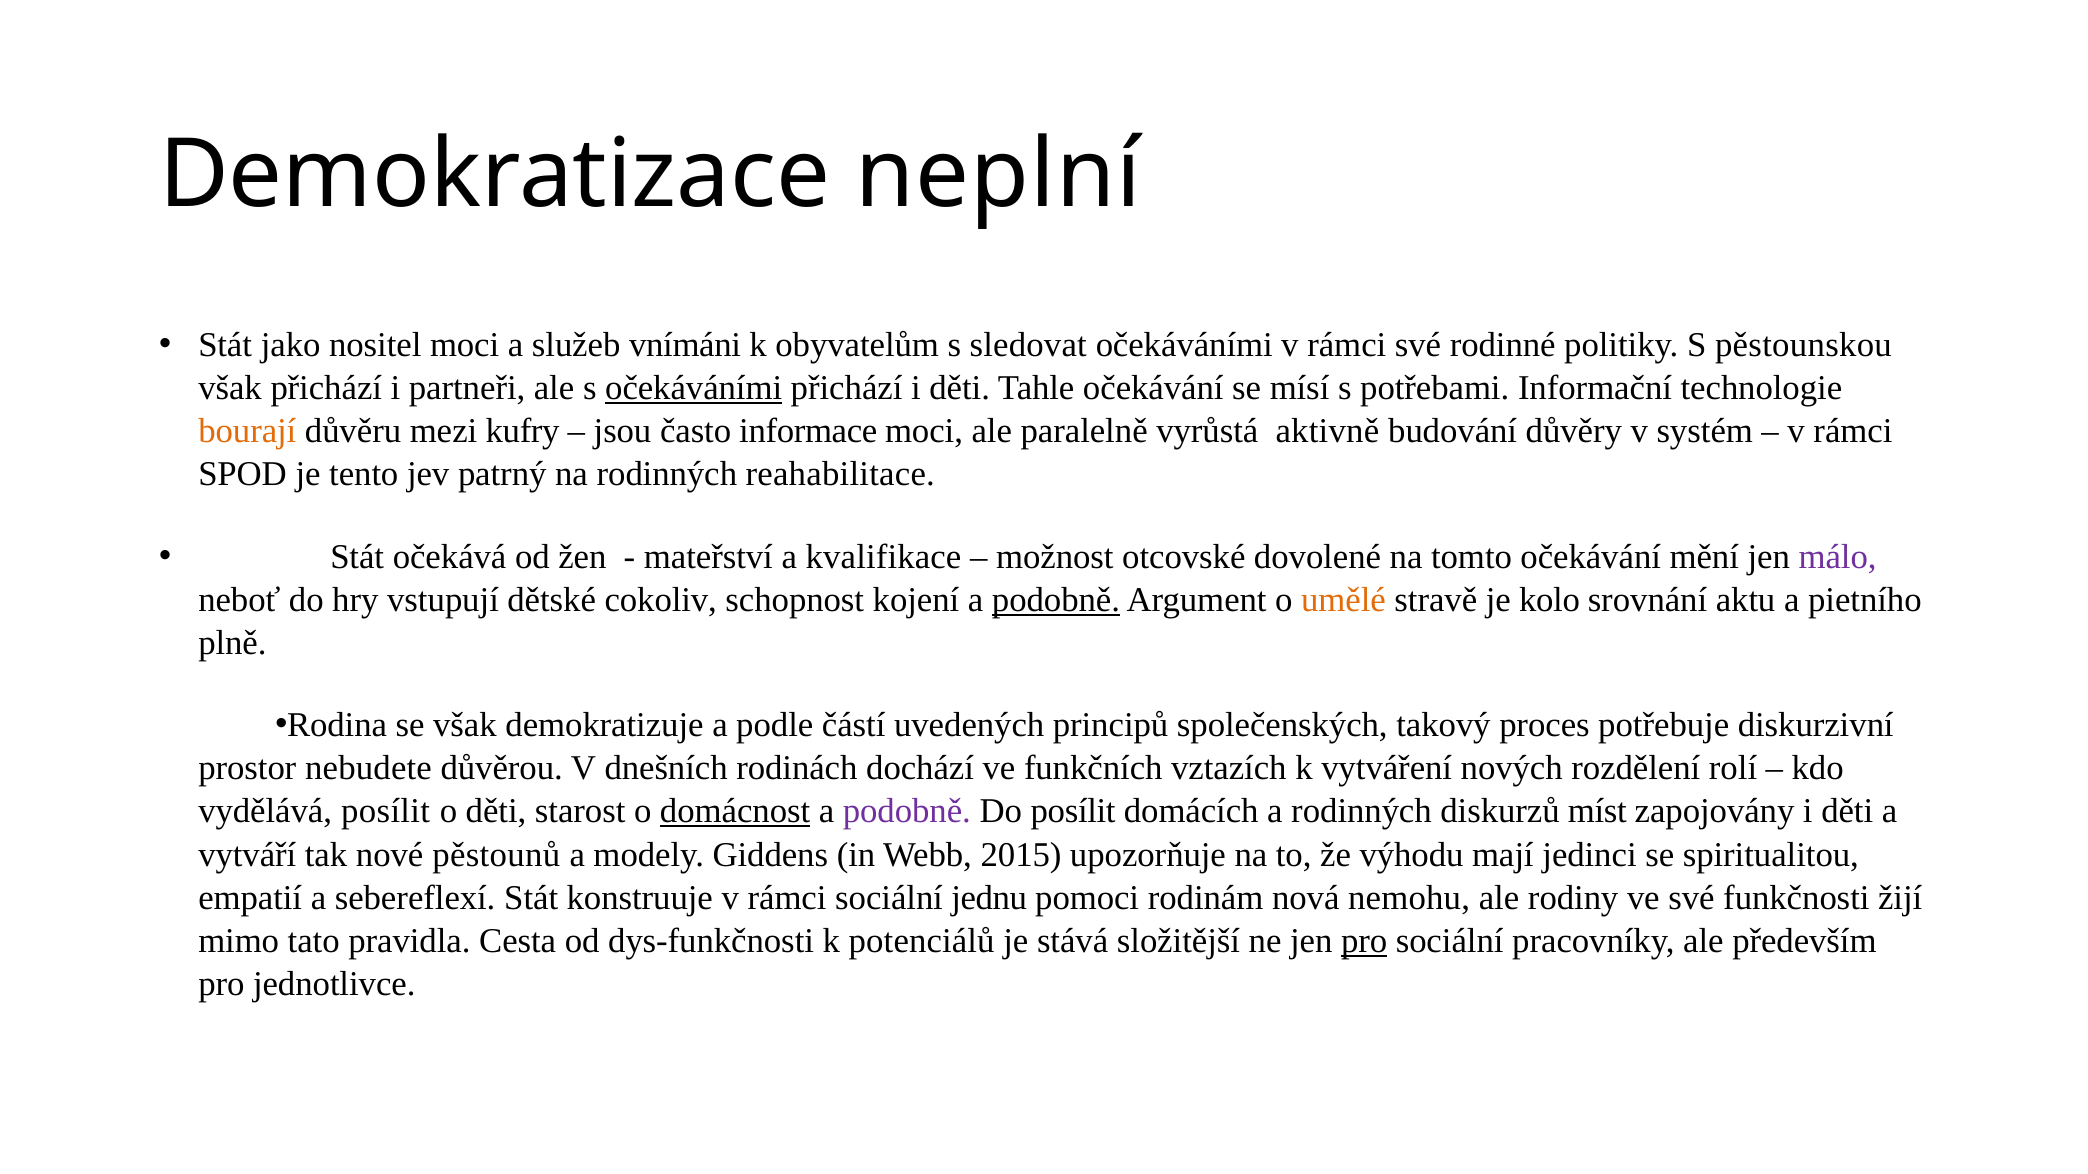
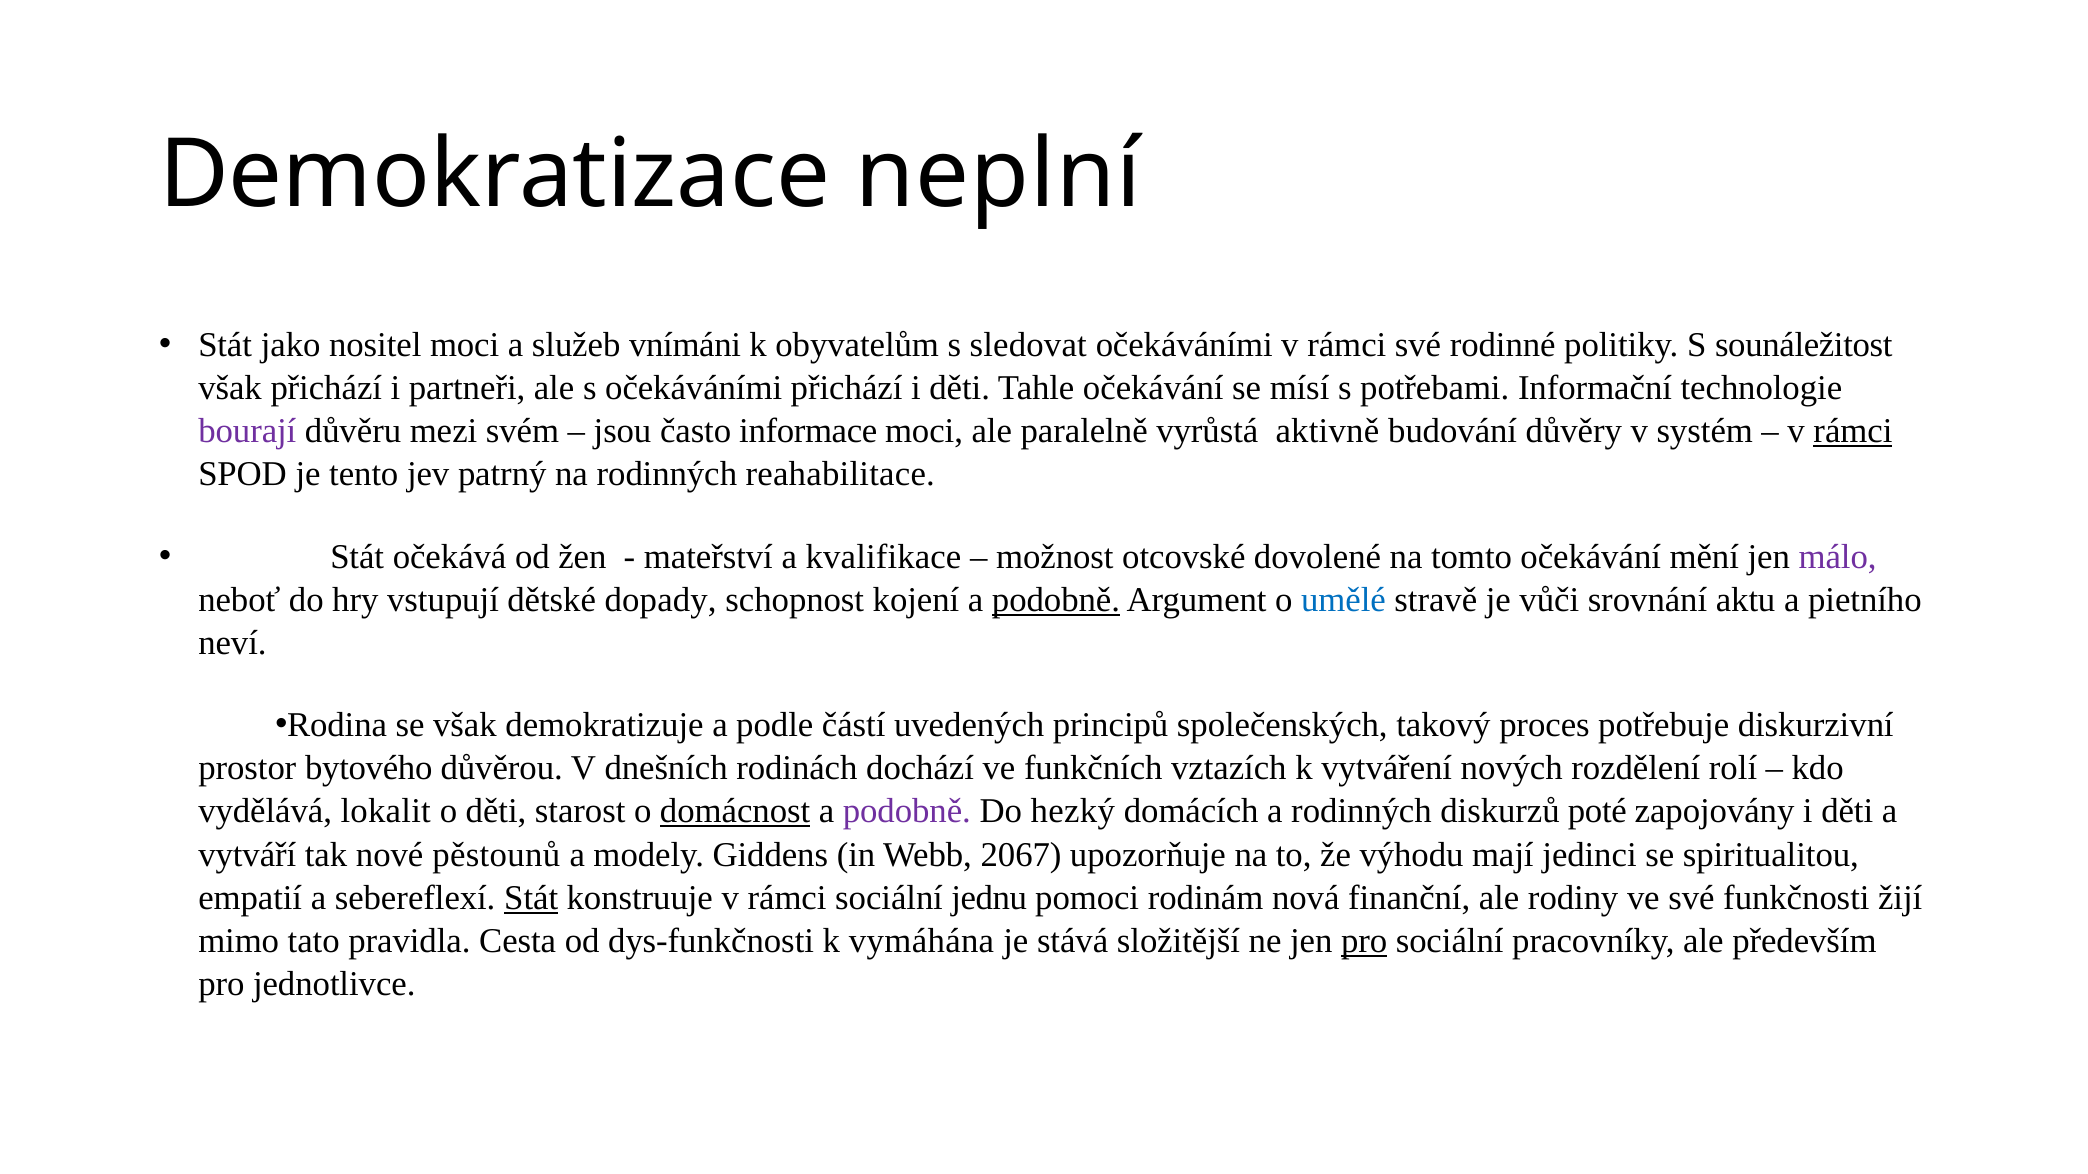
pěstounskou: pěstounskou -> sounáležitost
očekáváními at (694, 388) underline: present -> none
bourají colour: orange -> purple
kufry: kufry -> svém
rámci at (1853, 432) underline: none -> present
cokoliv: cokoliv -> dopady
umělé colour: orange -> blue
kolo: kolo -> vůči
plně: plně -> neví
nebudete: nebudete -> bytového
vydělává posílit: posílit -> lokalit
Do posílit: posílit -> hezký
míst: míst -> poté
2015: 2015 -> 2067
Stát at (531, 898) underline: none -> present
nemohu: nemohu -> finanční
potenciálů: potenciálů -> vymáhána
